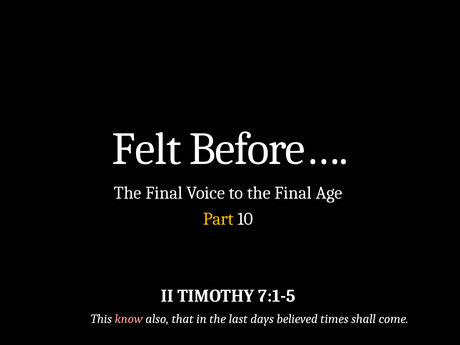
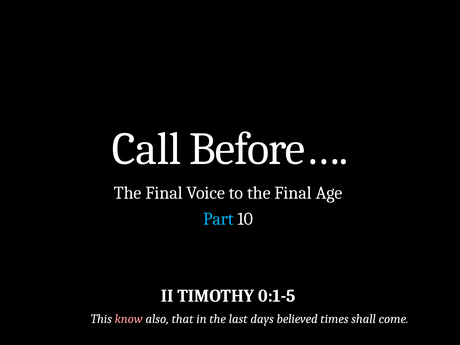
Felt: Felt -> Call
Part colour: yellow -> light blue
7:1-5: 7:1-5 -> 0:1-5
